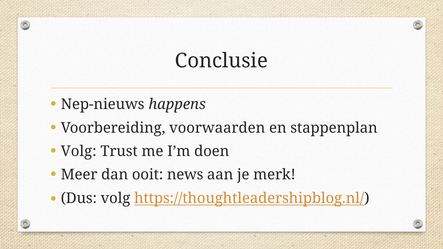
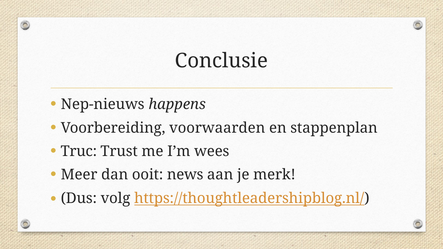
Volg at (79, 151): Volg -> Truc
doen: doen -> wees
